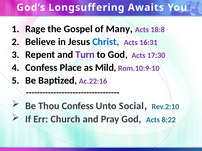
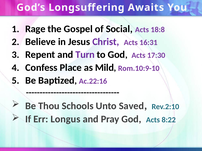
Many: Many -> Social
Christ colour: blue -> purple
Thou Confess: Confess -> Schools
Social: Social -> Saved
Church: Church -> Longus
